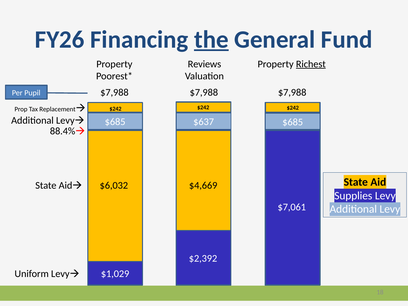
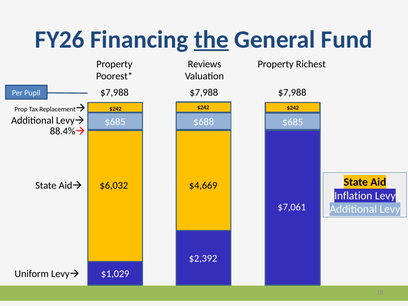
Richest underline: present -> none
$637: $637 -> $688
Supplies: Supplies -> Inflation
